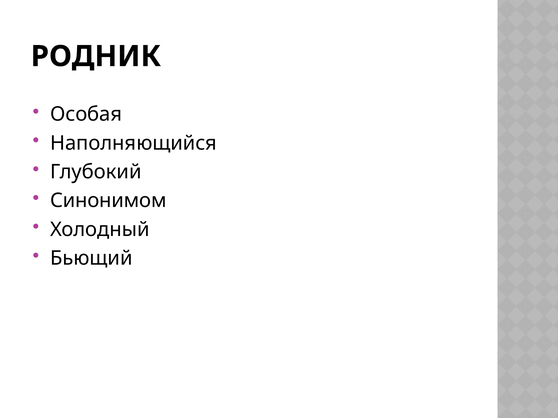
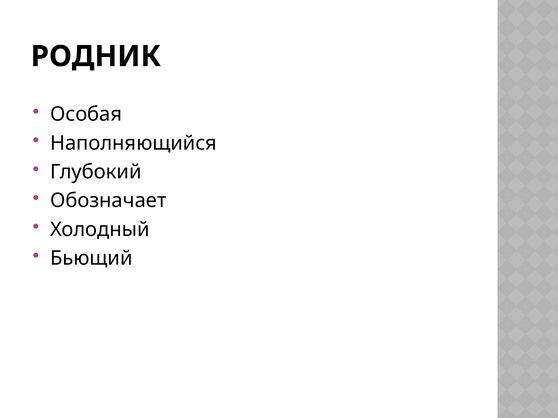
Синонимом: Синонимом -> Обозначает
